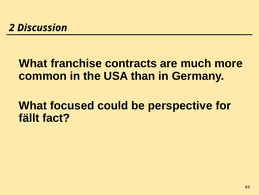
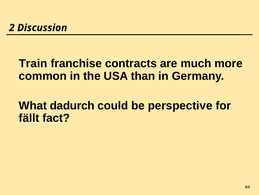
What at (33, 63): What -> Train
focused: focused -> dadurch
